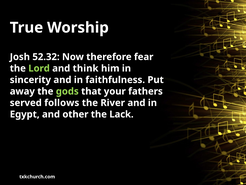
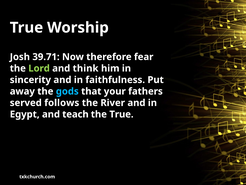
52.32: 52.32 -> 39.71
gods colour: light green -> light blue
other: other -> teach
the Lack: Lack -> True
